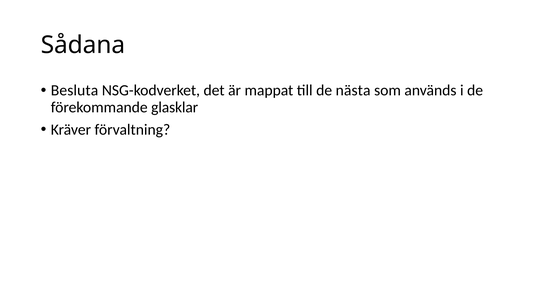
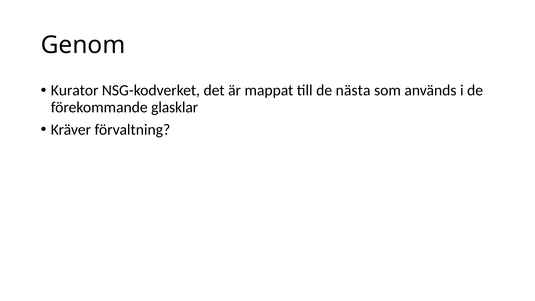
Sådana: Sådana -> Genom
Besluta: Besluta -> Kurator
